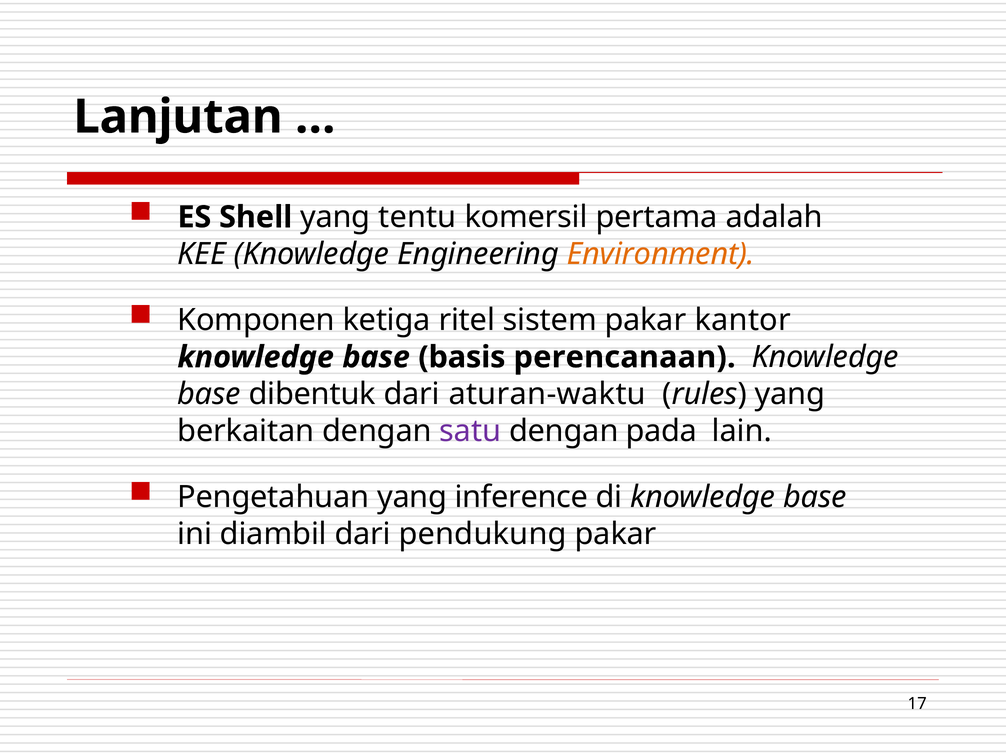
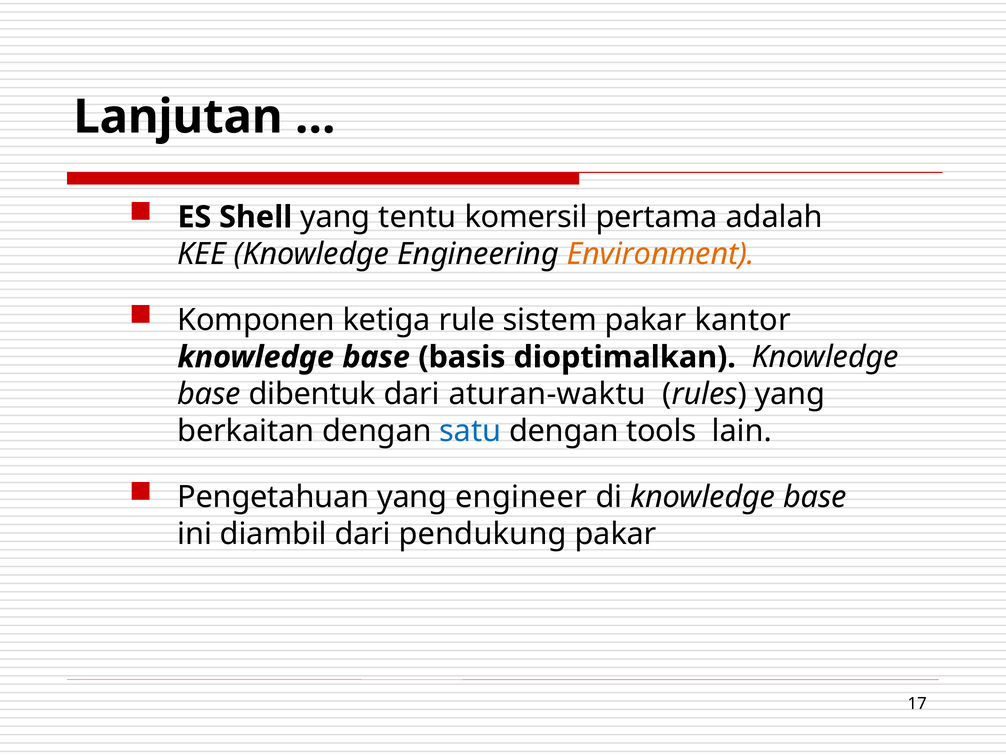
ritel: ritel -> rule
perencanaan: perencanaan -> dioptimalkan
satu colour: purple -> blue
pada: pada -> tools
inference: inference -> engineer
